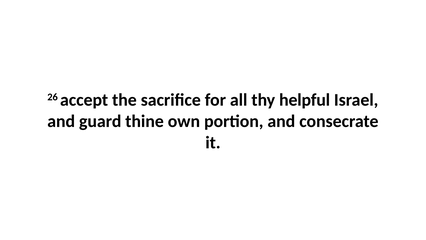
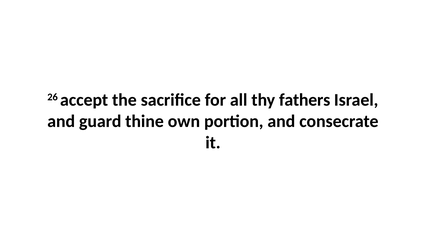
helpful: helpful -> fathers
